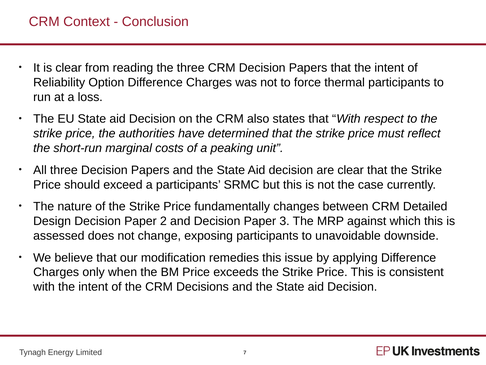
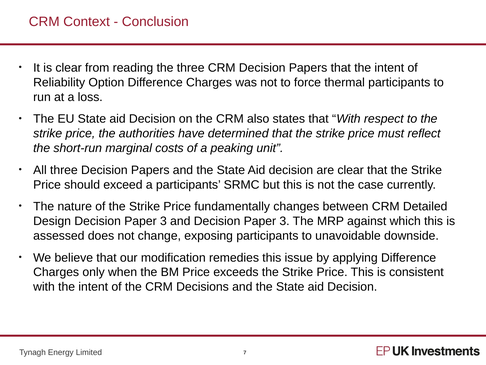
Design Decision Paper 2: 2 -> 3
